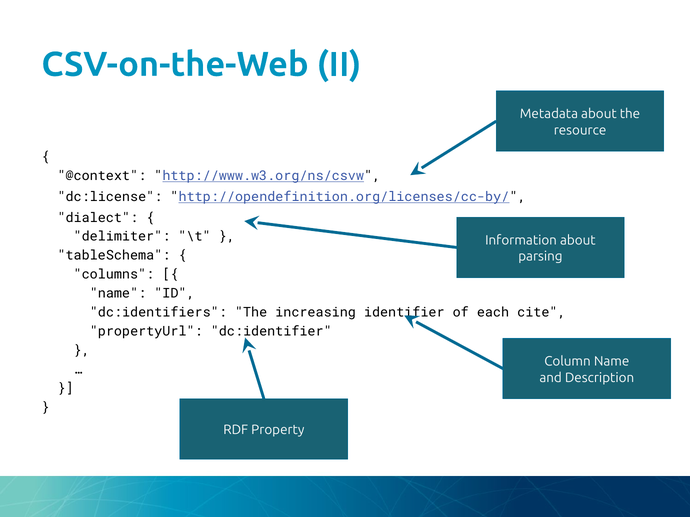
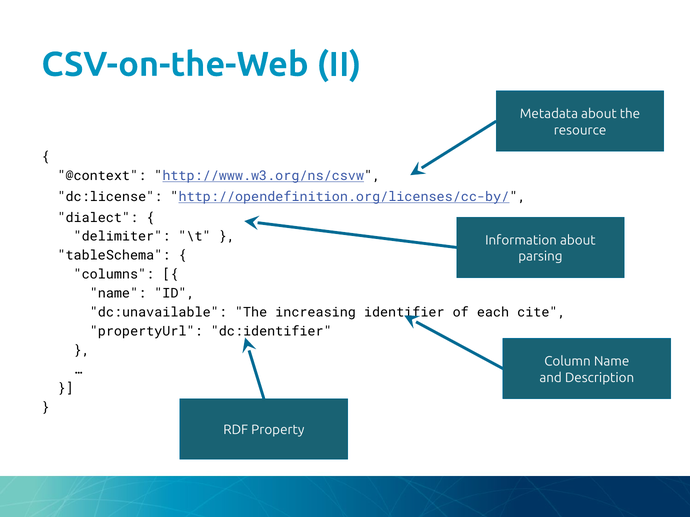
dc:identifiers: dc:identifiers -> dc:unavailable
